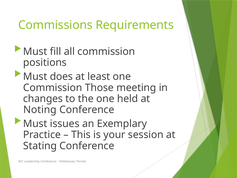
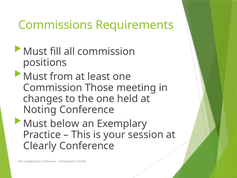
does: does -> from
issues: issues -> below
Stating: Stating -> Clearly
